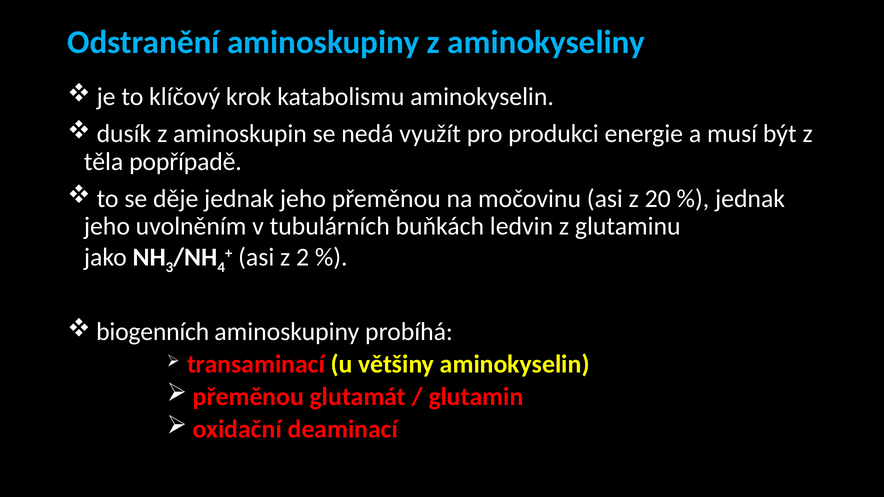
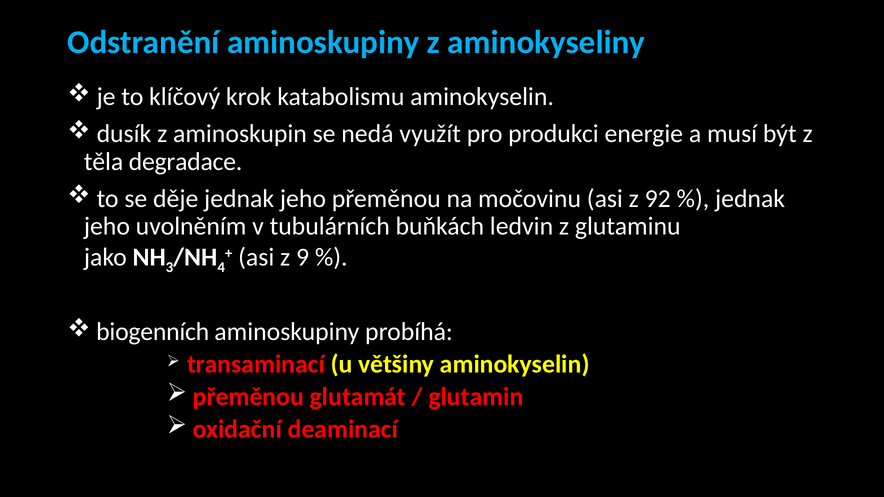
popřípadě: popřípadě -> degradace
20: 20 -> 92
2: 2 -> 9
